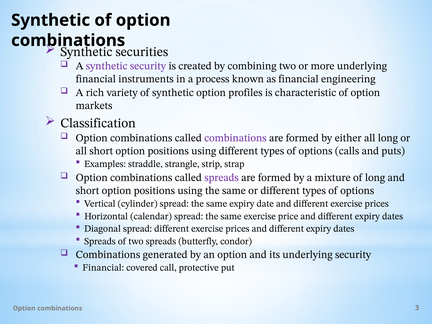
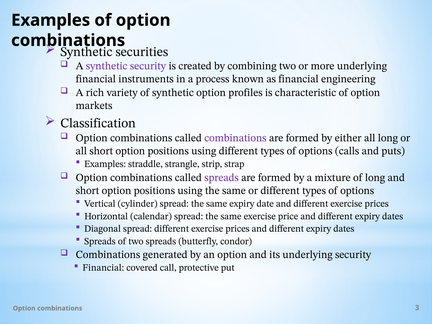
Synthetic at (51, 20): Synthetic -> Examples
